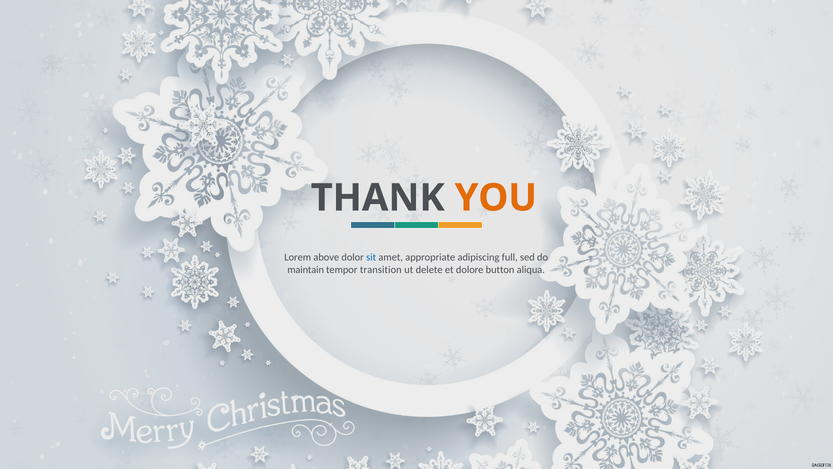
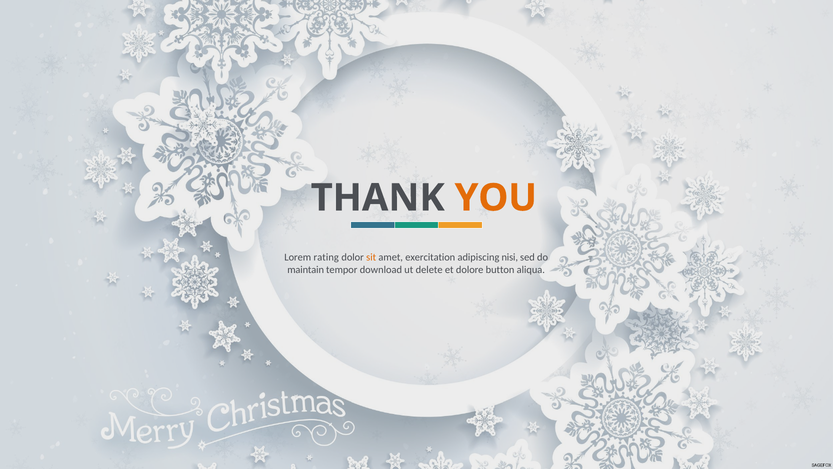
above: above -> rating
sit colour: blue -> orange
appropriate: appropriate -> exercitation
full: full -> nisi
transition: transition -> download
